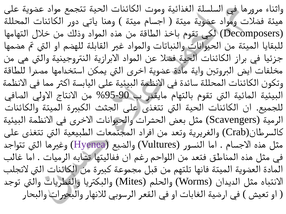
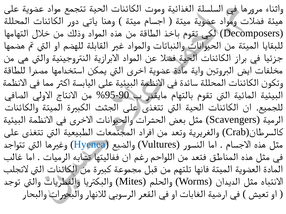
Hyenea colour: purple -> blue
